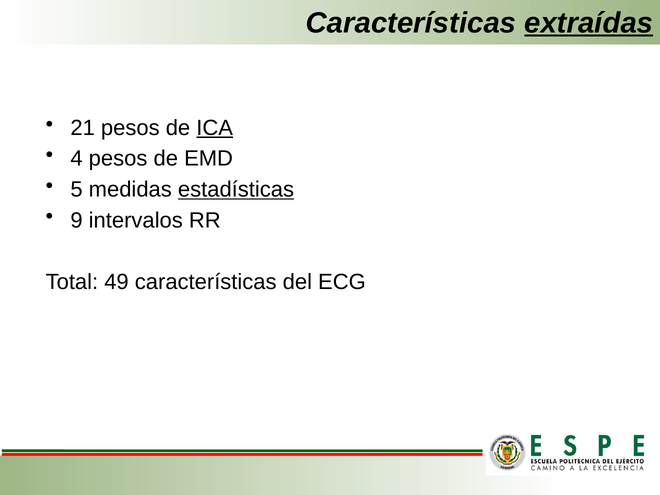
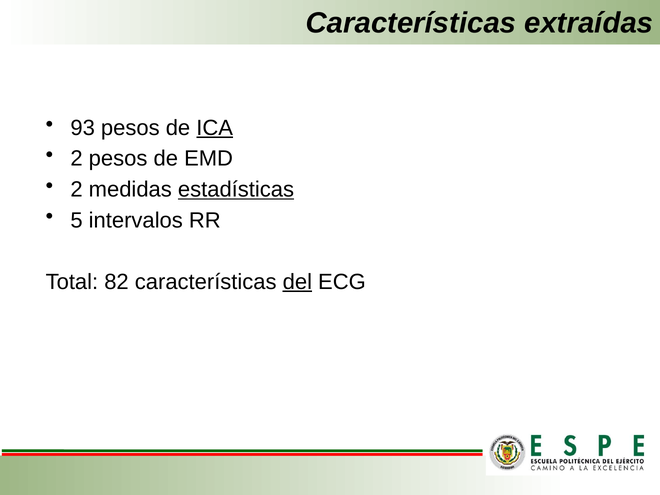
extraídas underline: present -> none
21: 21 -> 93
4 at (77, 159): 4 -> 2
5 at (77, 189): 5 -> 2
9: 9 -> 5
49: 49 -> 82
del underline: none -> present
